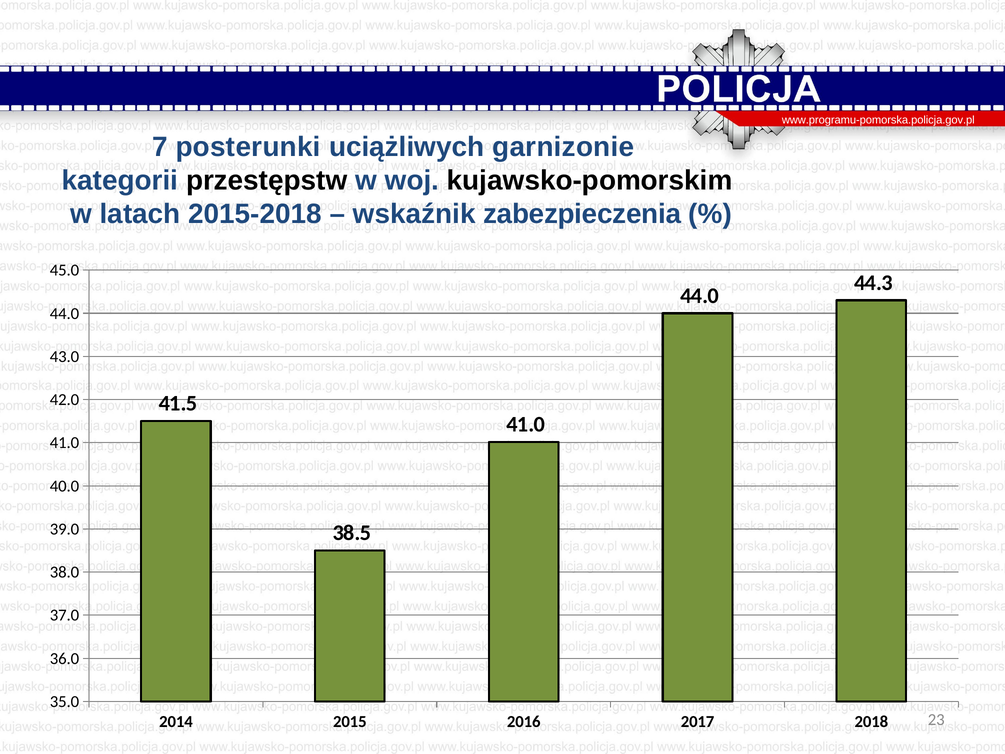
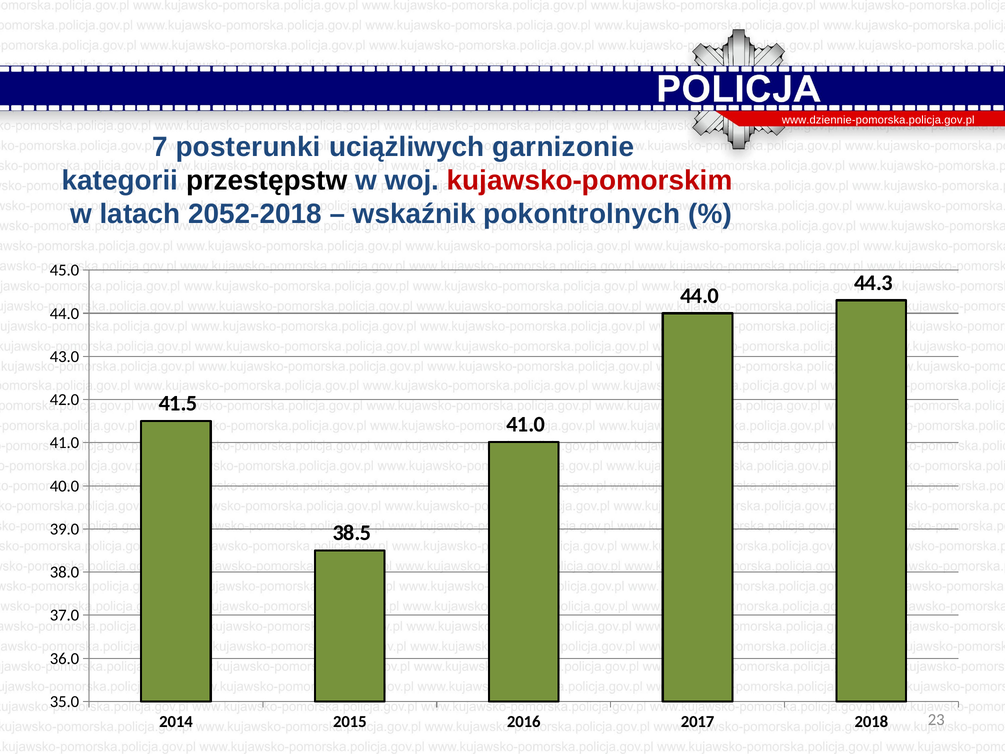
www.programu-pomorska.policja.gov.pl: www.programu-pomorska.policja.gov.pl -> www.dziennie-pomorska.policja.gov.pl
kujawsko-pomorskim colour: black -> red
2015-2018: 2015-2018 -> 2052-2018
zabezpieczenia: zabezpieczenia -> pokontrolnych
